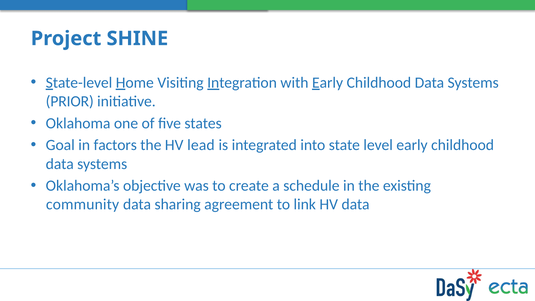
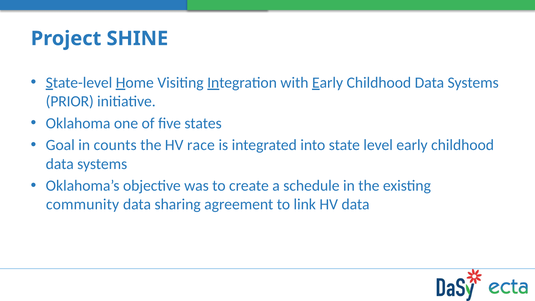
factors: factors -> counts
lead: lead -> race
